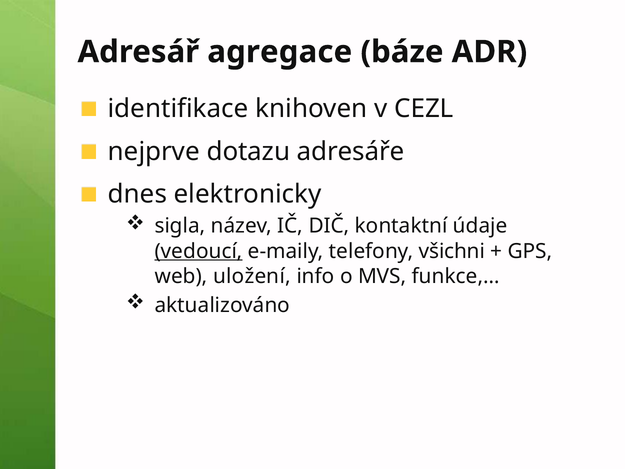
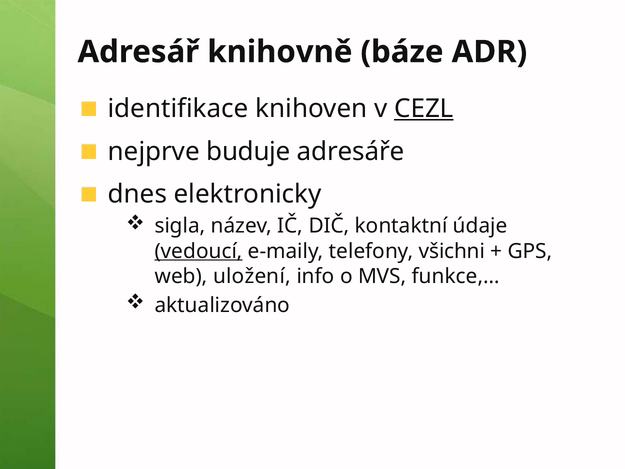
agregace: agregace -> knihovně
CEZL underline: none -> present
dotazu: dotazu -> buduje
